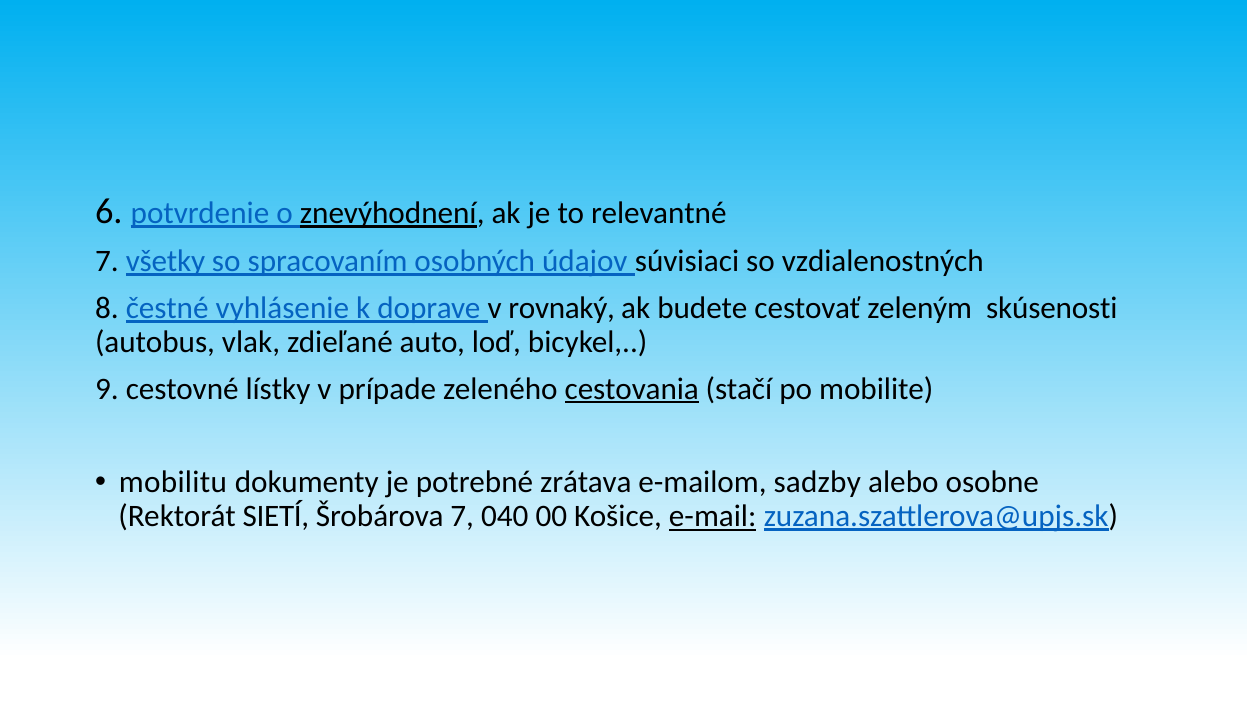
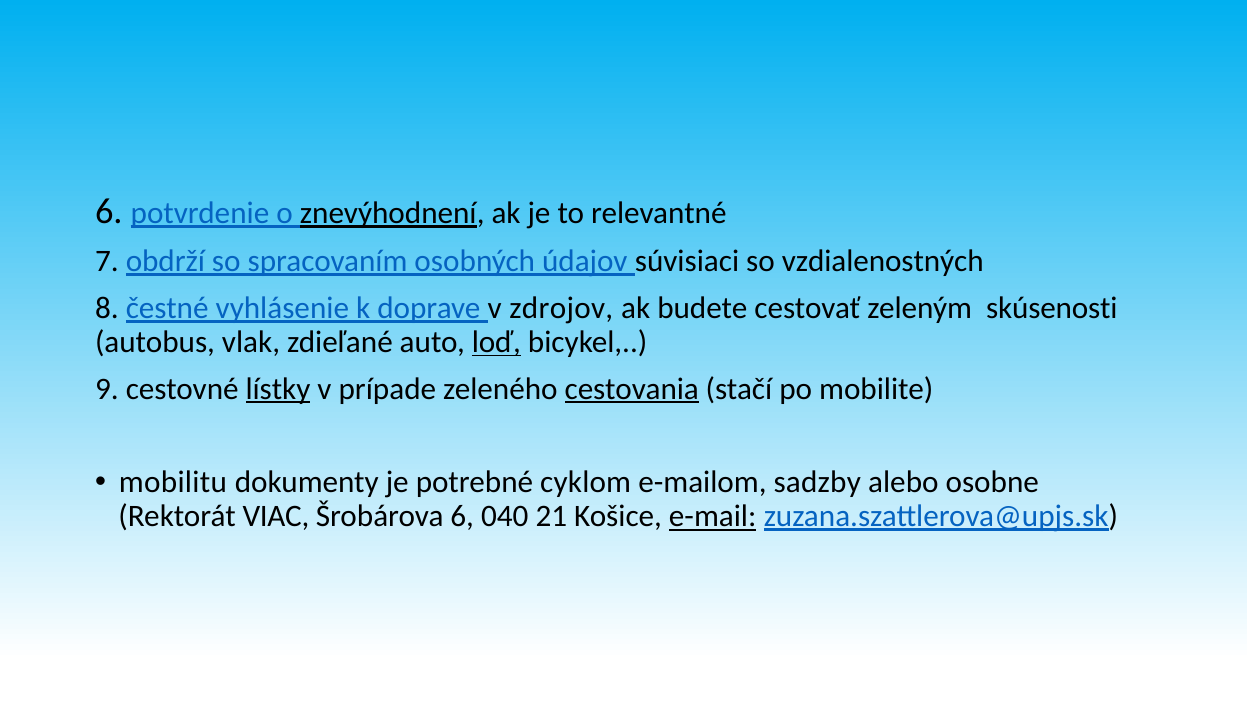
všetky: všetky -> obdrží
rovnaký: rovnaký -> zdrojov
loď underline: none -> present
lístky underline: none -> present
zrátava: zrátava -> cyklom
SIETÍ: SIETÍ -> VIAC
Šrobárova 7: 7 -> 6
00: 00 -> 21
